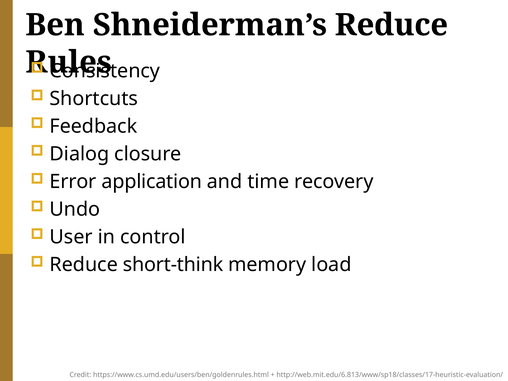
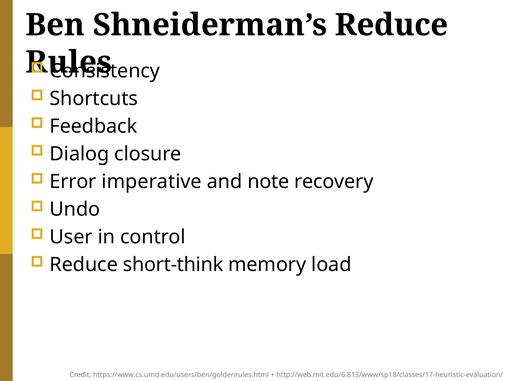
application: application -> imperative
time: time -> note
